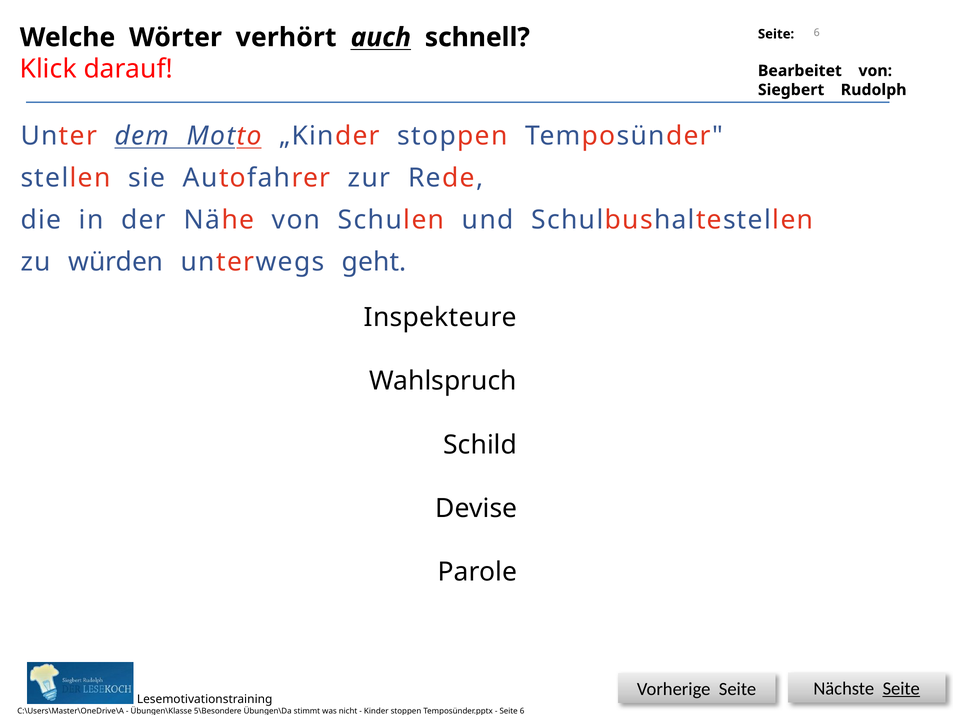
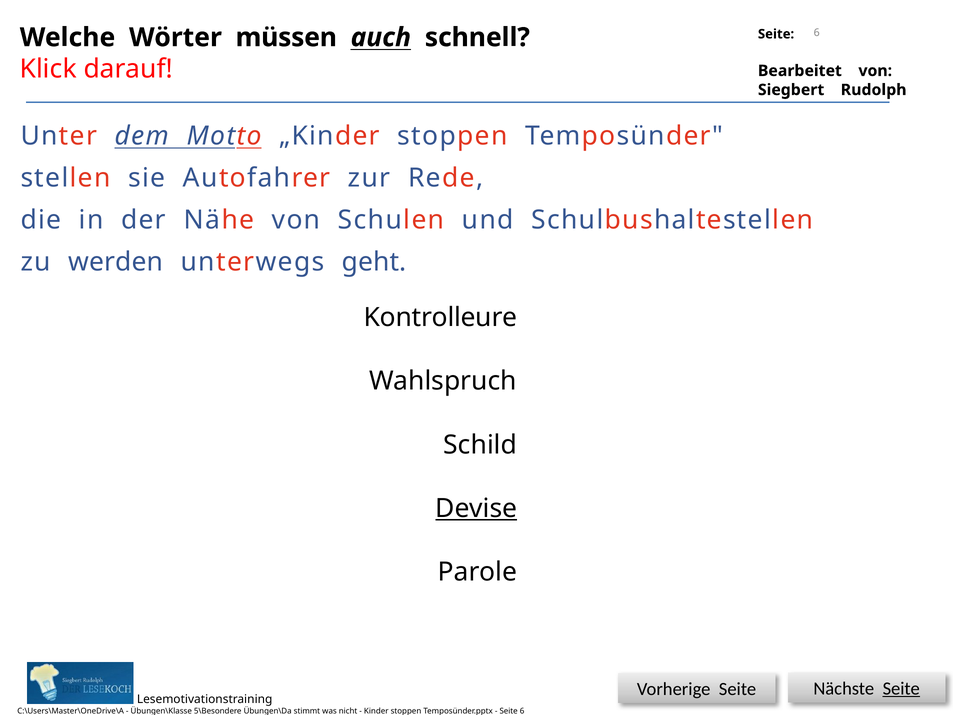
verhört: verhört -> müssen
würden: würden -> werden
Inspekteure: Inspekteure -> Kontrolleure
Devise underline: none -> present
